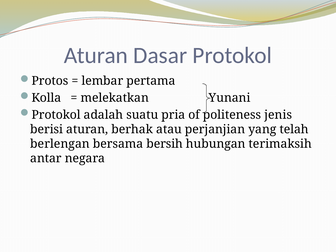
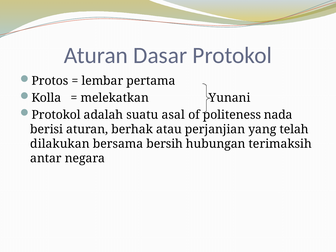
pria: pria -> asal
jenis: jenis -> nada
berlengan: berlengan -> dilakukan
